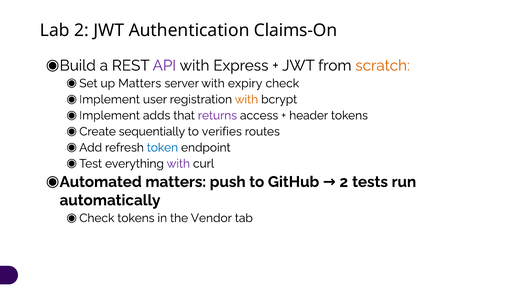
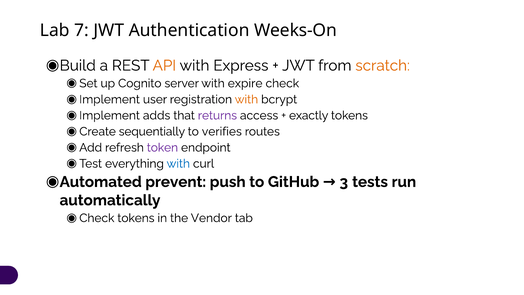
Lab 2: 2 -> 7
Claims-On: Claims-On -> Weeks-On
API colour: purple -> orange
up Matters: Matters -> Cognito
expiry: expiry -> expire
header: header -> exactly
token colour: blue -> purple
with at (178, 163) colour: purple -> blue
matters at (176, 182): matters -> prevent
GitHub 2: 2 -> 3
